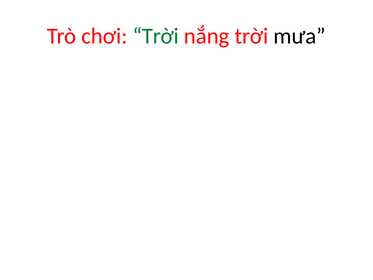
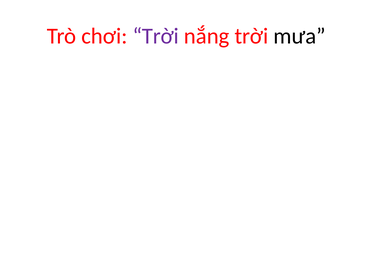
Trời at (156, 36) colour: green -> purple
